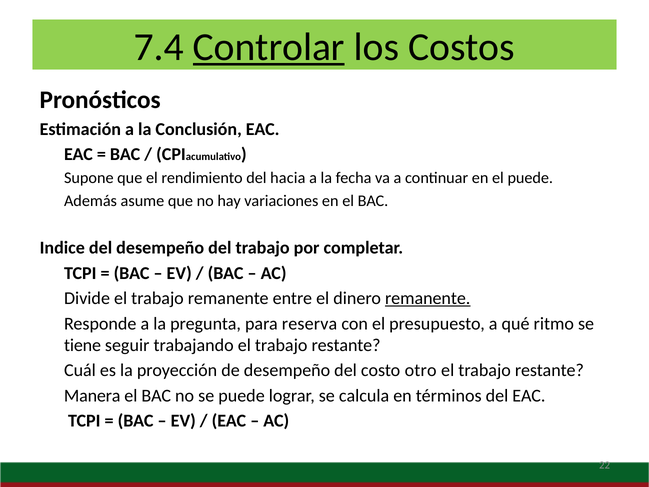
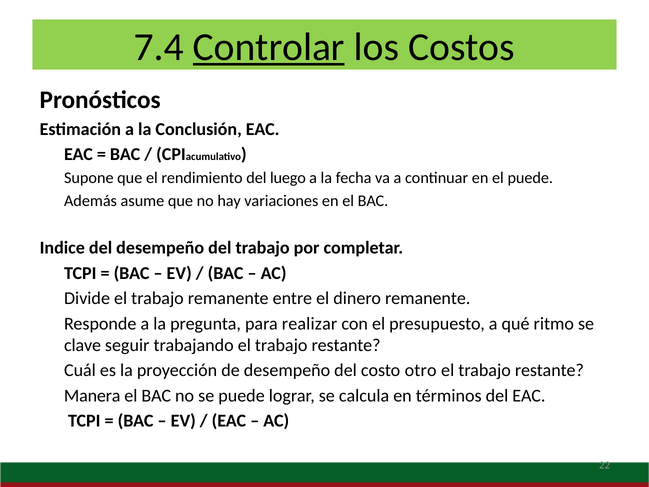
hacia: hacia -> luego
remanente at (428, 298) underline: present -> none
reserva: reserva -> realizar
tiene: tiene -> clave
